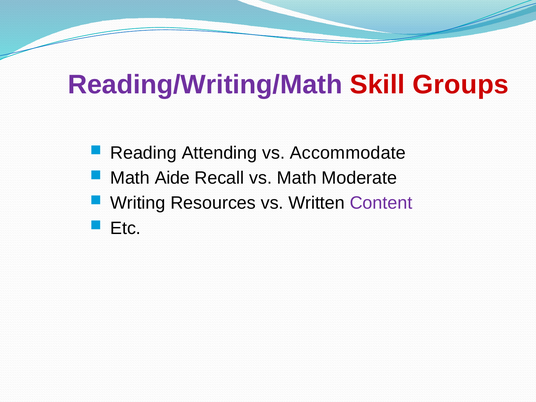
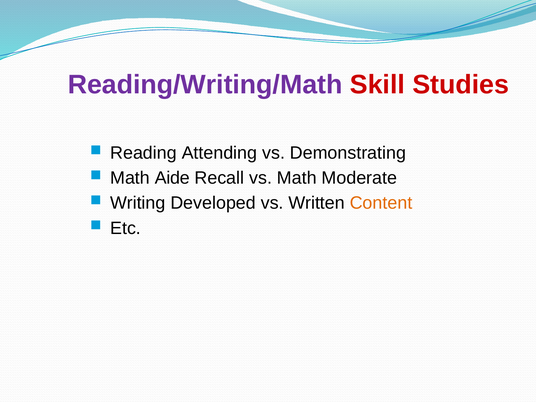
Groups: Groups -> Studies
Accommodate: Accommodate -> Demonstrating
Resources: Resources -> Developed
Content colour: purple -> orange
